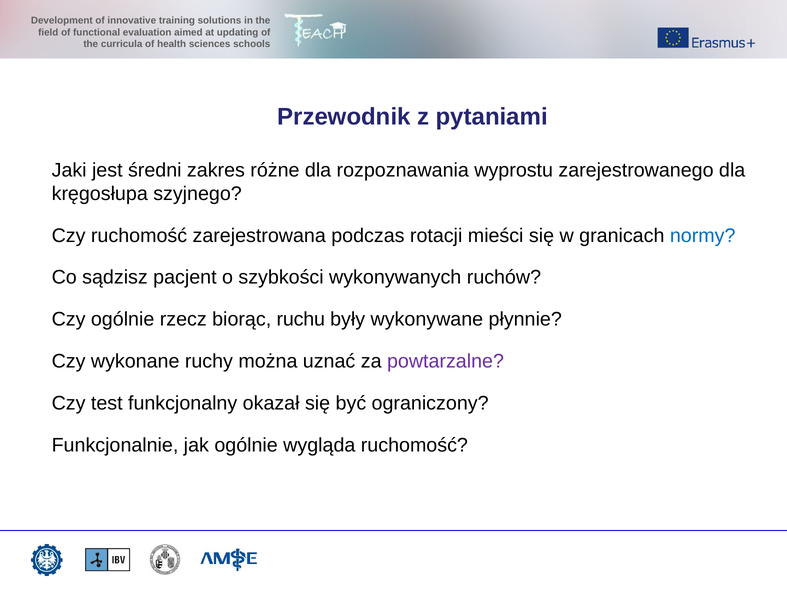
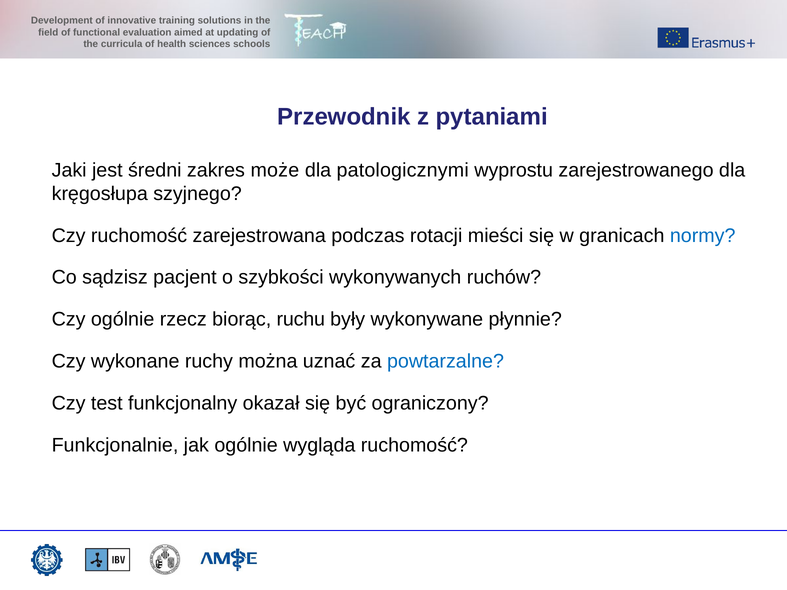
różne: różne -> może
rozpoznawania: rozpoznawania -> patologicznymi
powtarzalne colour: purple -> blue
